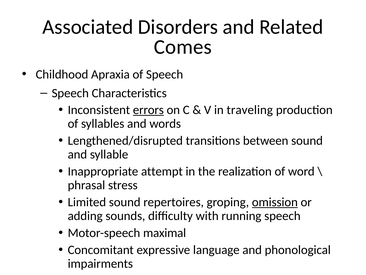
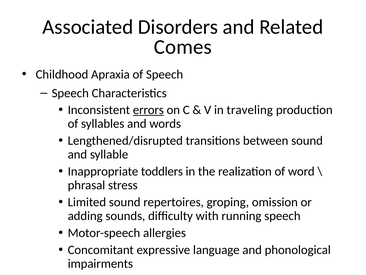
attempt: attempt -> toddlers
omission underline: present -> none
maximal: maximal -> allergies
